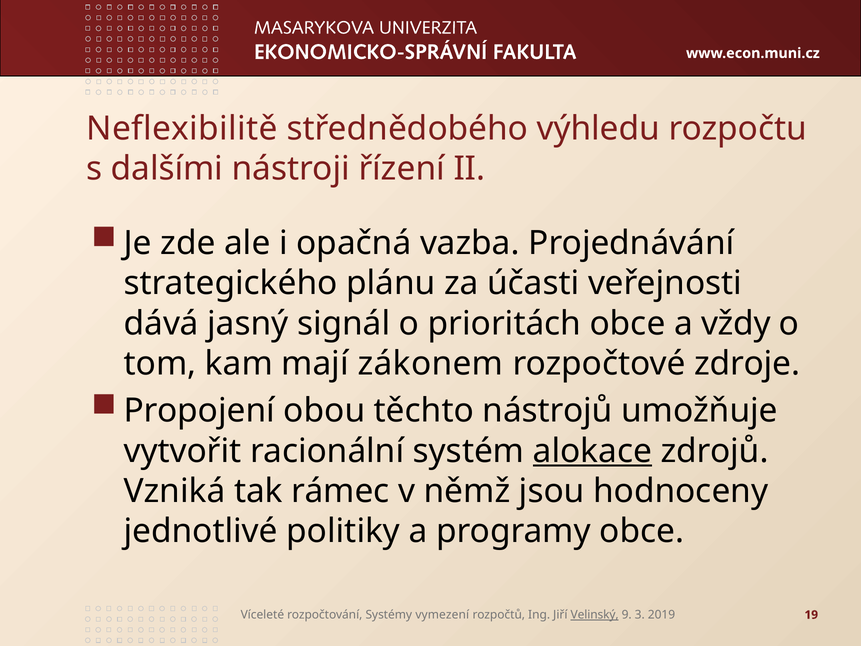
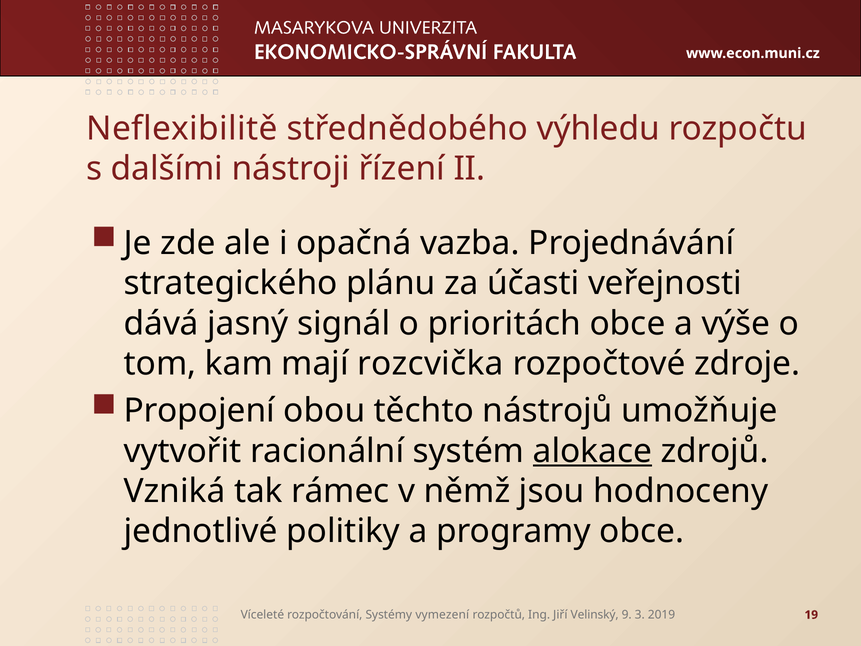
vždy: vždy -> výše
zákonem: zákonem -> rozcvička
Velinský underline: present -> none
